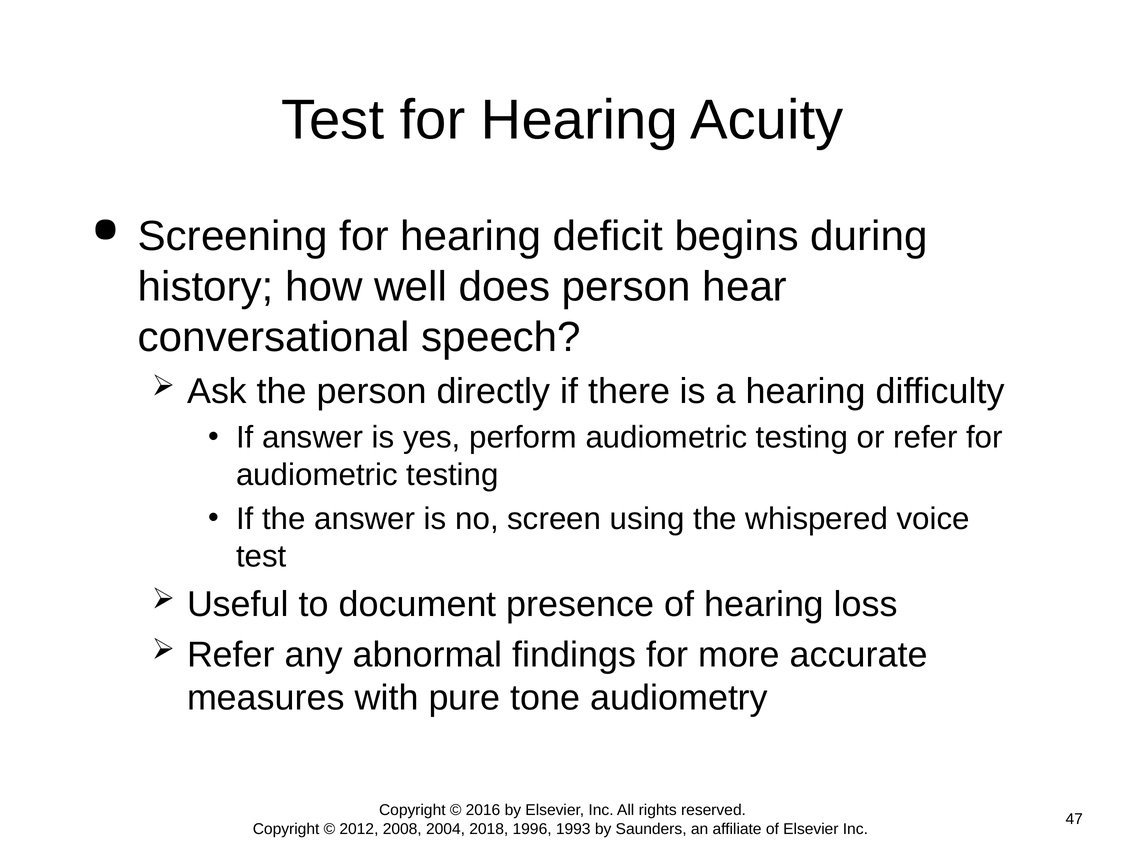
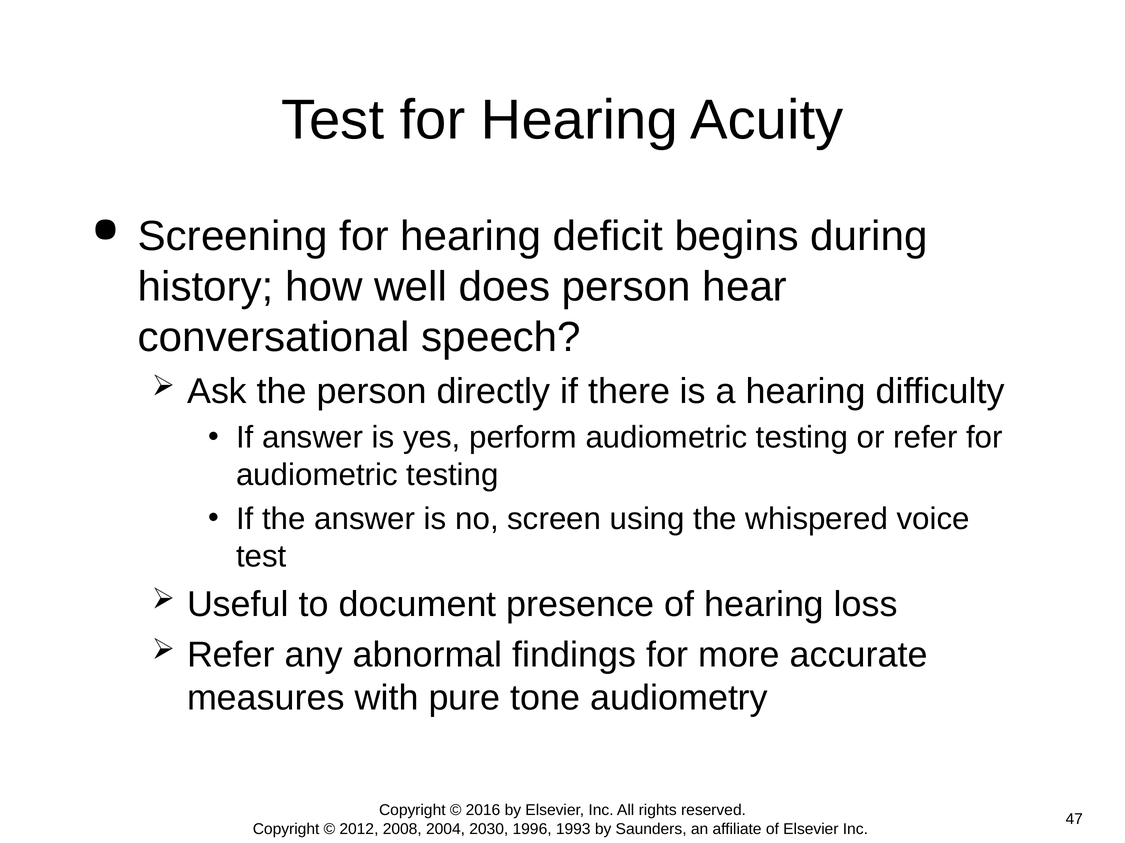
2018: 2018 -> 2030
